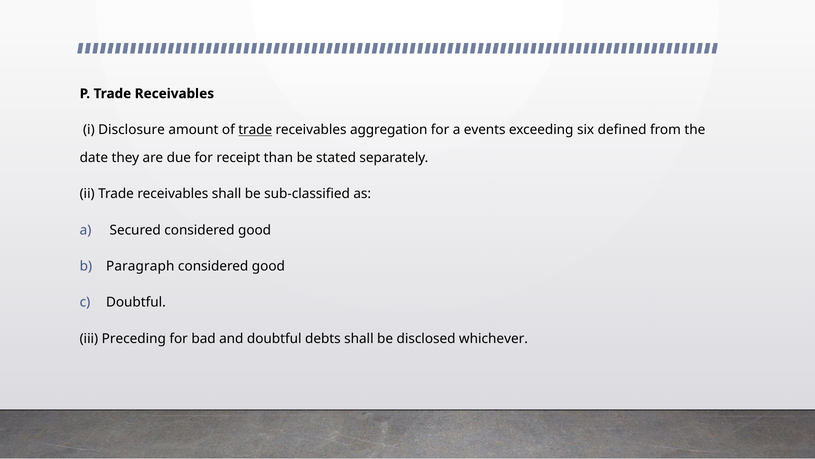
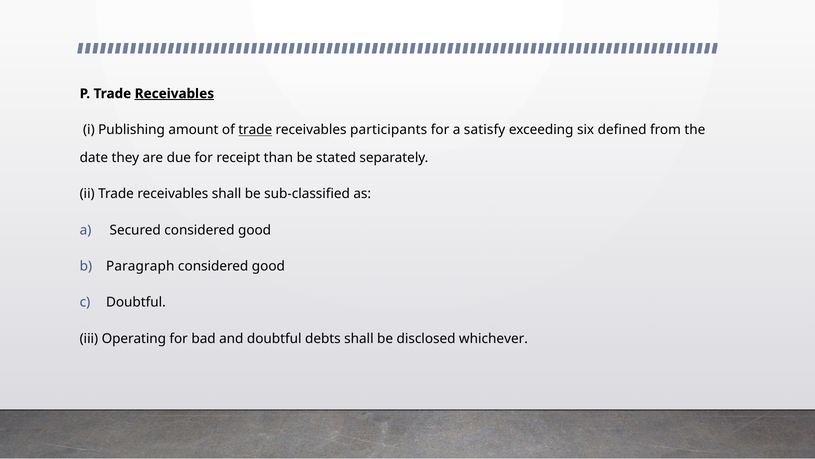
Receivables at (174, 94) underline: none -> present
Disclosure: Disclosure -> Publishing
aggregation: aggregation -> participants
events: events -> satisfy
Preceding: Preceding -> Operating
